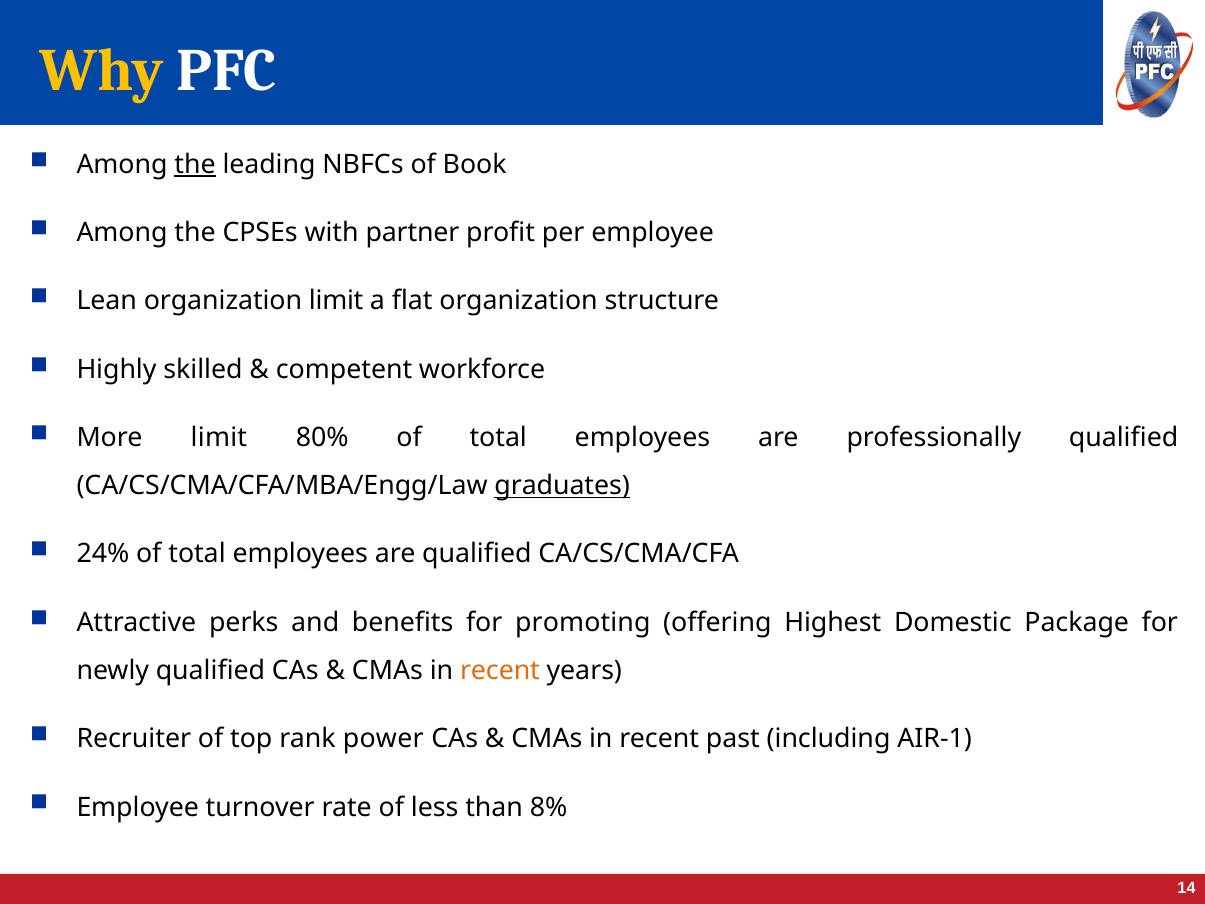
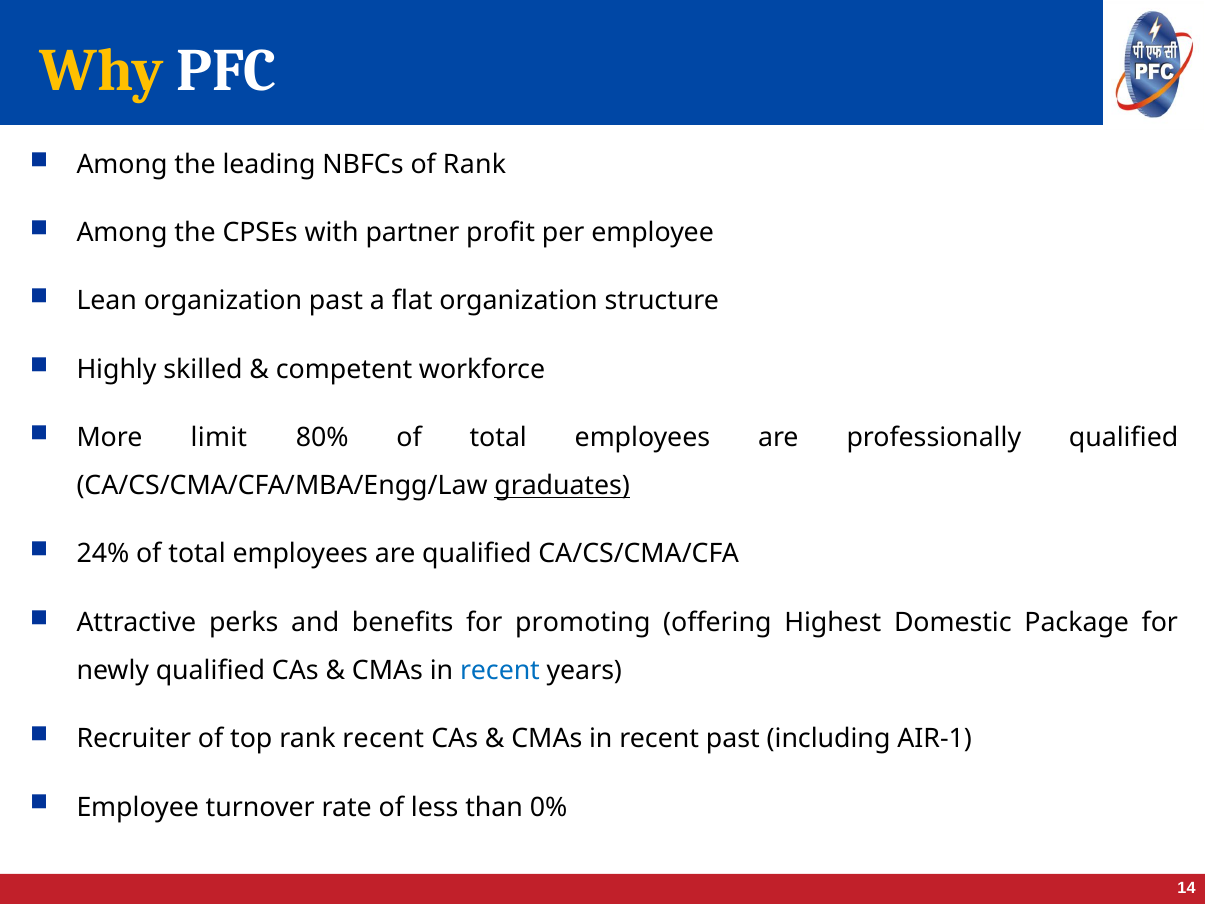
the at (195, 165) underline: present -> none
of Book: Book -> Rank
organization limit: limit -> past
recent at (500, 670) colour: orange -> blue
rank power: power -> recent
8%: 8% -> 0%
